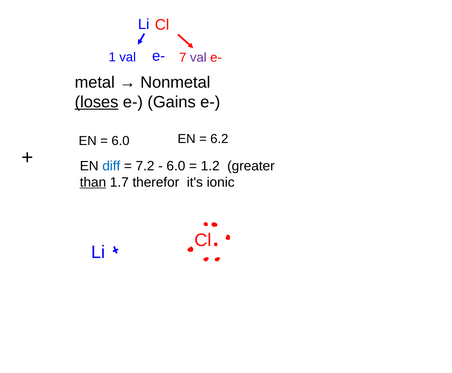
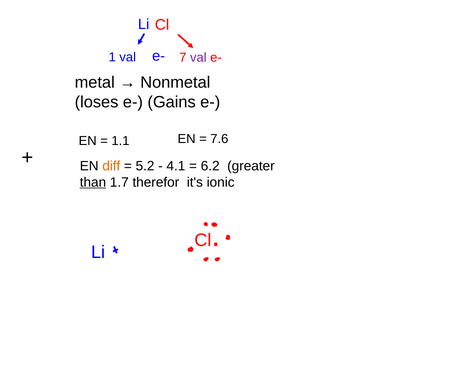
loses underline: present -> none
6.0 at (120, 141): 6.0 -> 1.1
6.2: 6.2 -> 7.6
diff colour: blue -> orange
7.2: 7.2 -> 5.2
6.0 at (176, 166): 6.0 -> 4.1
1.2: 1.2 -> 6.2
